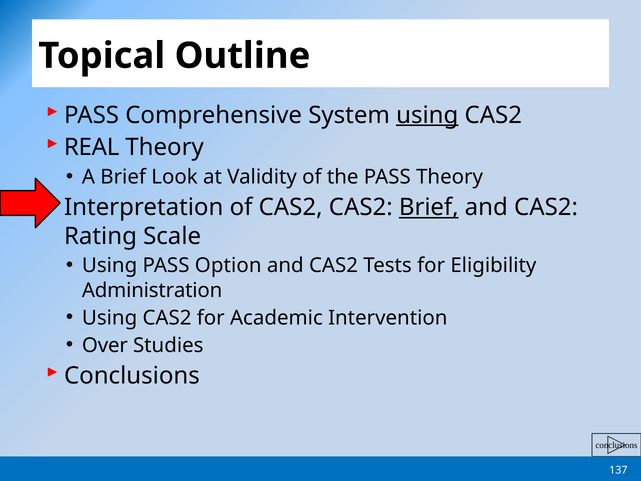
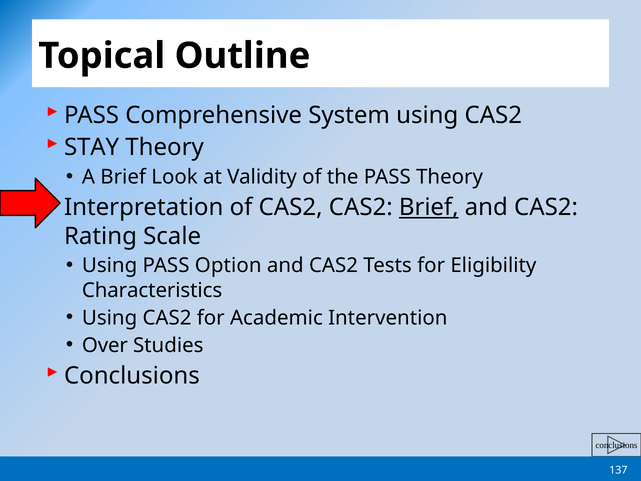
using at (427, 115) underline: present -> none
REAL: REAL -> STAY
Administration: Administration -> Characteristics
